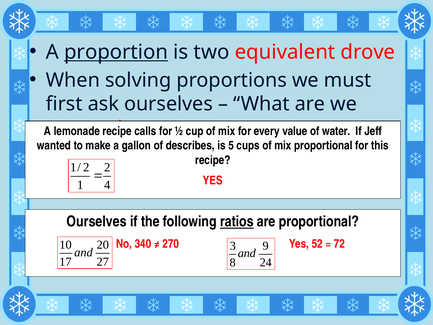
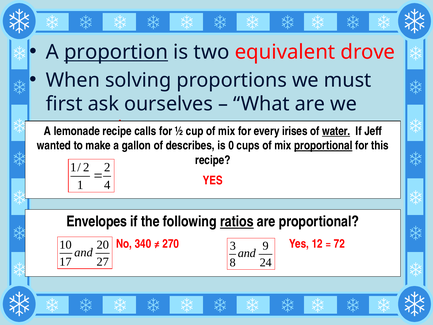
value: value -> irises
water underline: none -> present
5: 5 -> 0
proportional at (323, 146) underline: none -> present
Ourselves at (97, 221): Ourselves -> Envelopes
52: 52 -> 12
